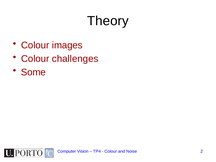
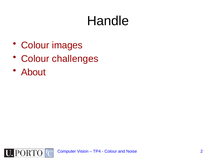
Theory: Theory -> Handle
Some: Some -> About
